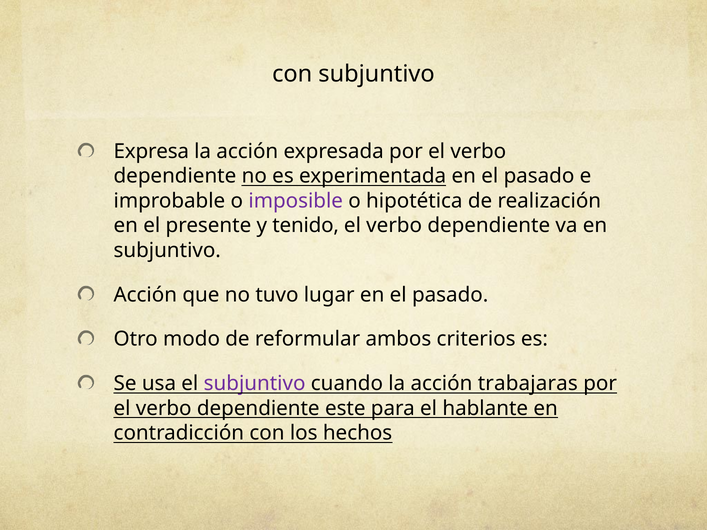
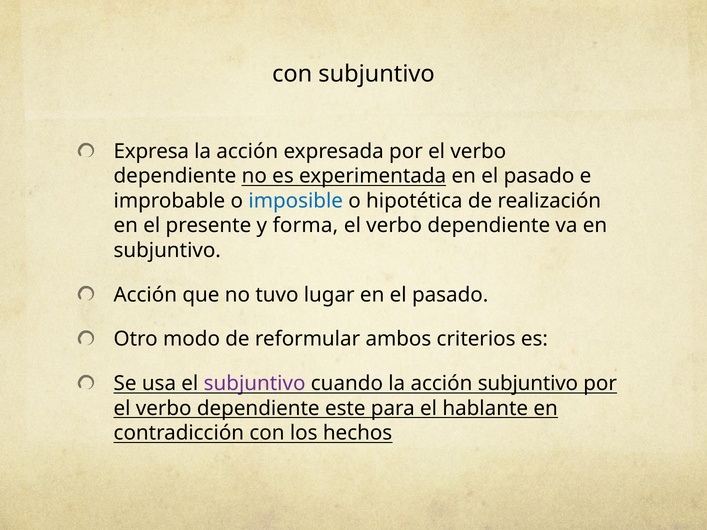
imposible colour: purple -> blue
tenido: tenido -> forma
acción trabajaras: trabajaras -> subjuntivo
